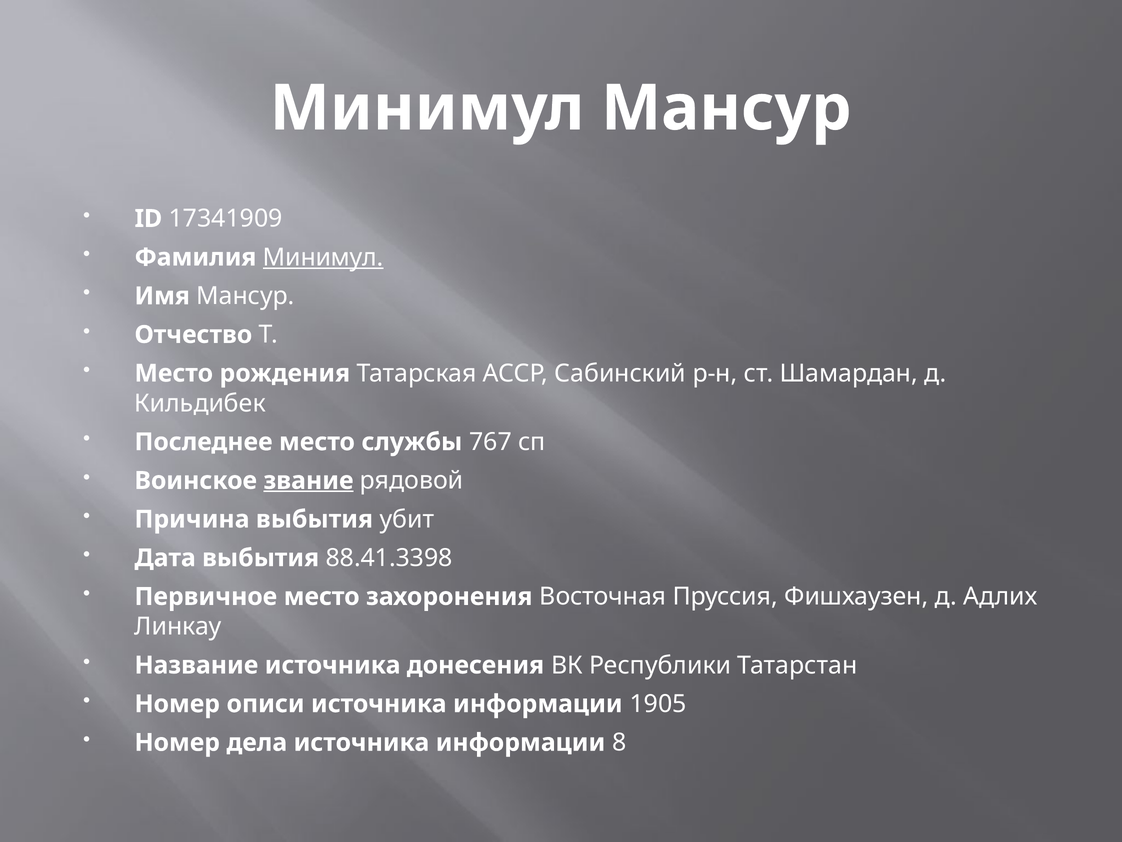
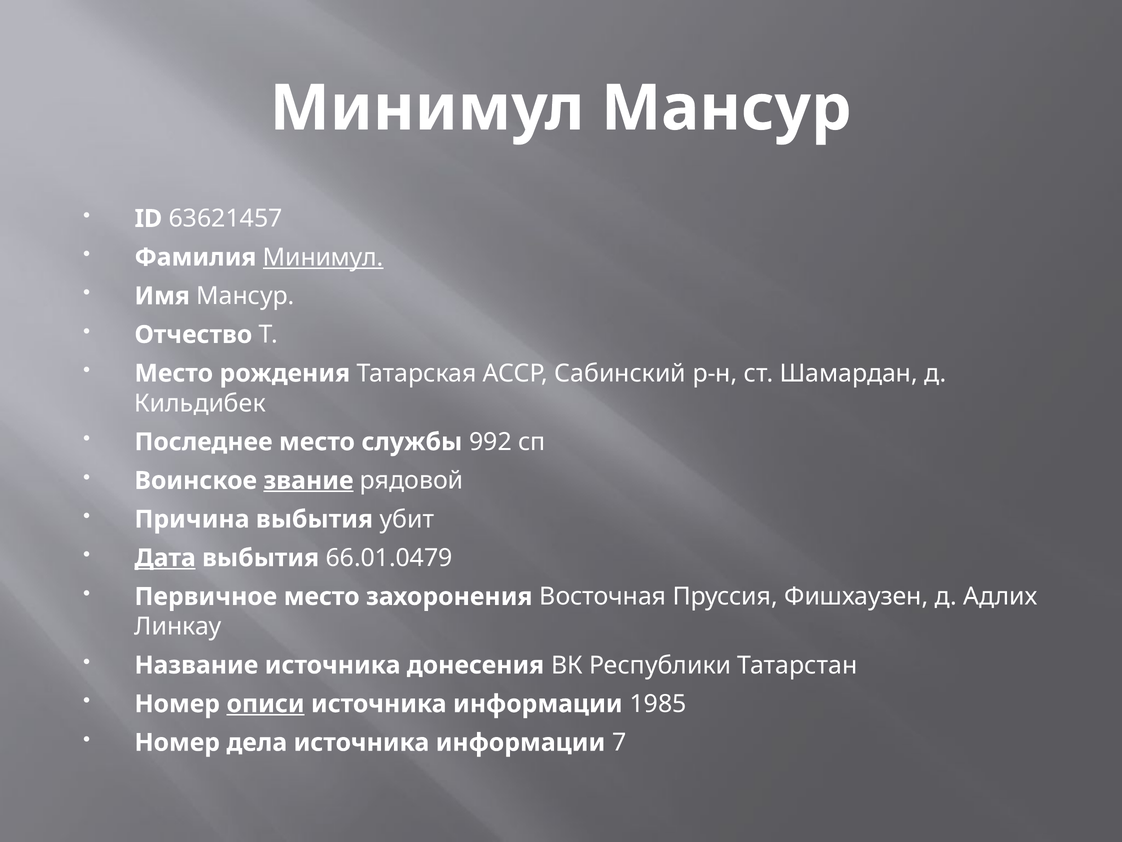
17341909: 17341909 -> 63621457
767: 767 -> 992
Дата underline: none -> present
88.41.3398: 88.41.3398 -> 66.01.0479
описи underline: none -> present
1905: 1905 -> 1985
8: 8 -> 7
